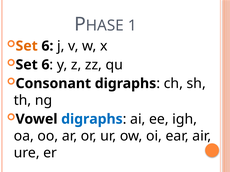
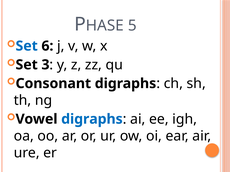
1: 1 -> 5
Set at (27, 46) colour: orange -> blue
6 at (45, 65): 6 -> 3
